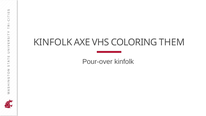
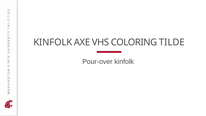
THEM: THEM -> TILDE
